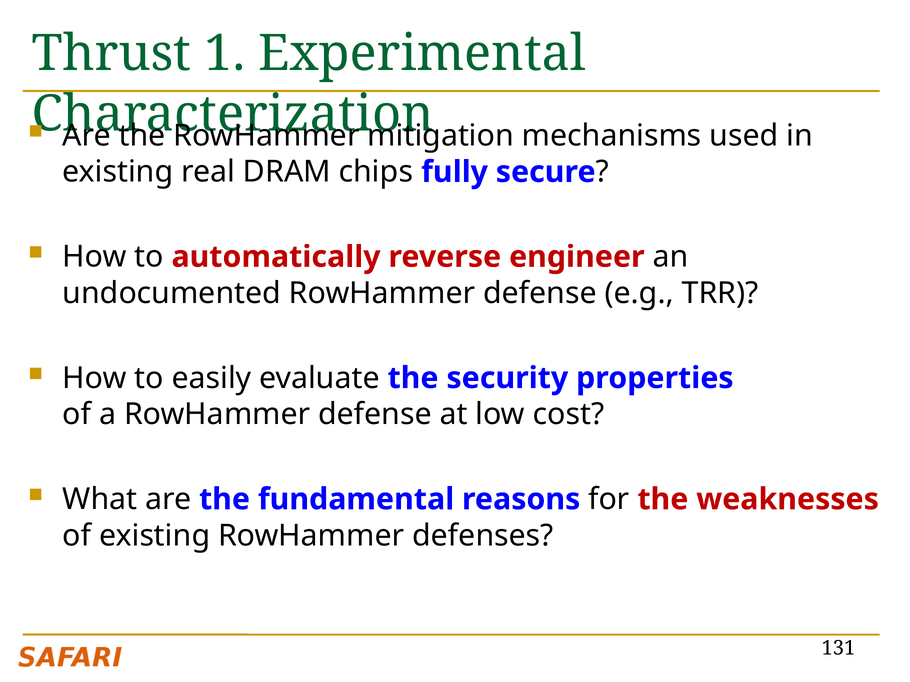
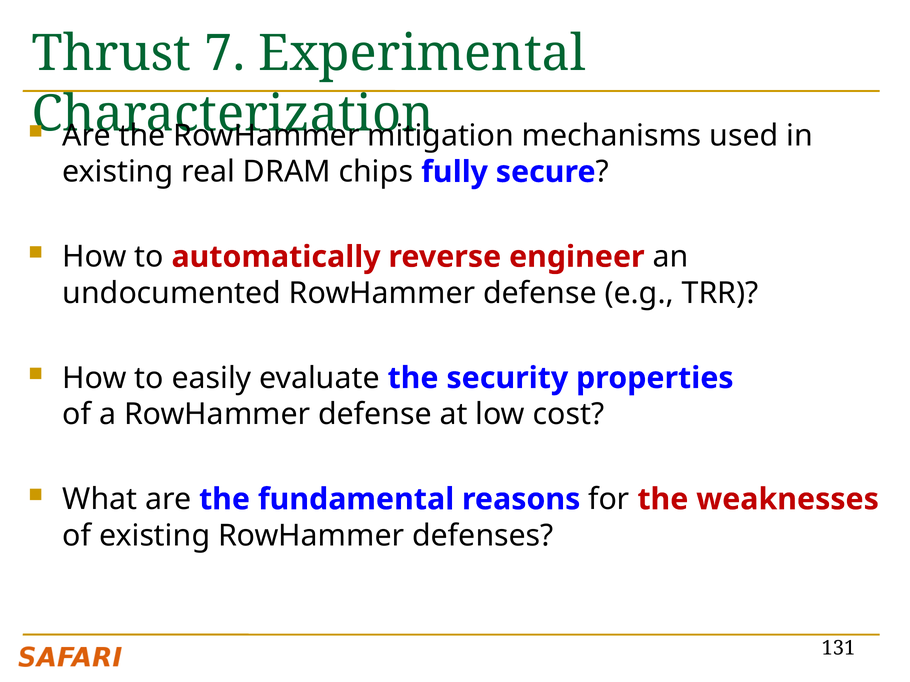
1: 1 -> 7
